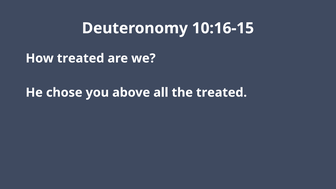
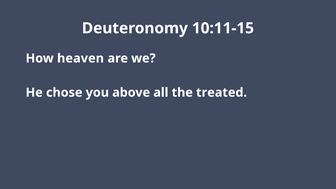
10:16-15: 10:16-15 -> 10:11-15
How treated: treated -> heaven
